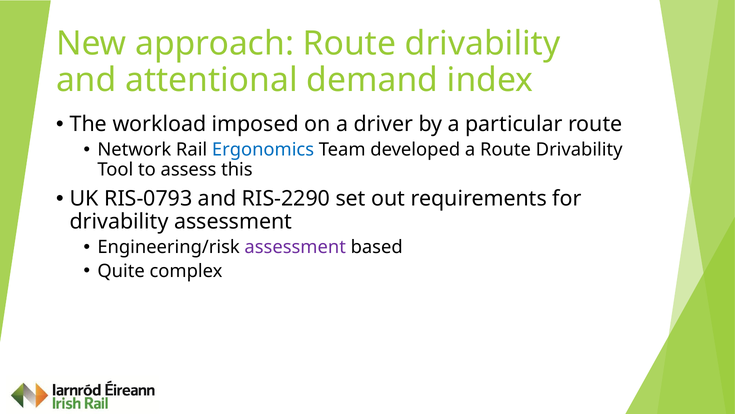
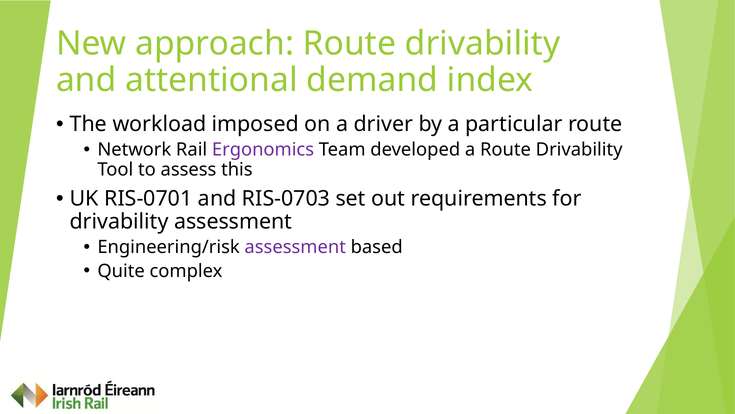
Ergonomics colour: blue -> purple
RIS-0793: RIS-0793 -> RIS-0701
RIS-2290: RIS-2290 -> RIS-0703
